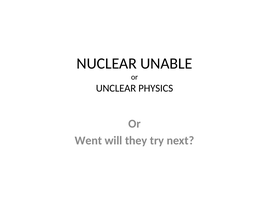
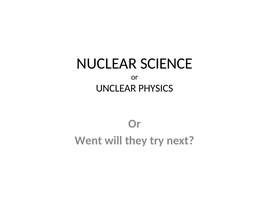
UNABLE: UNABLE -> SCIENCE
